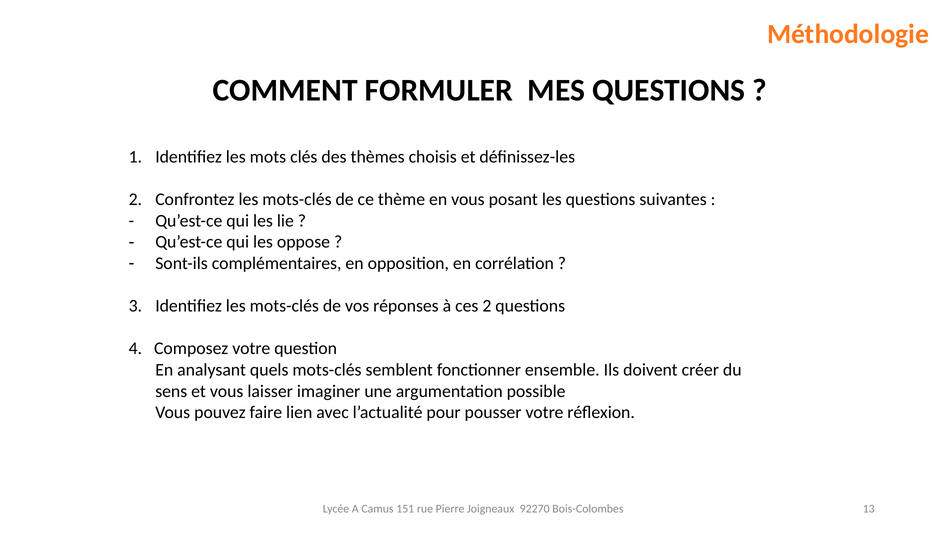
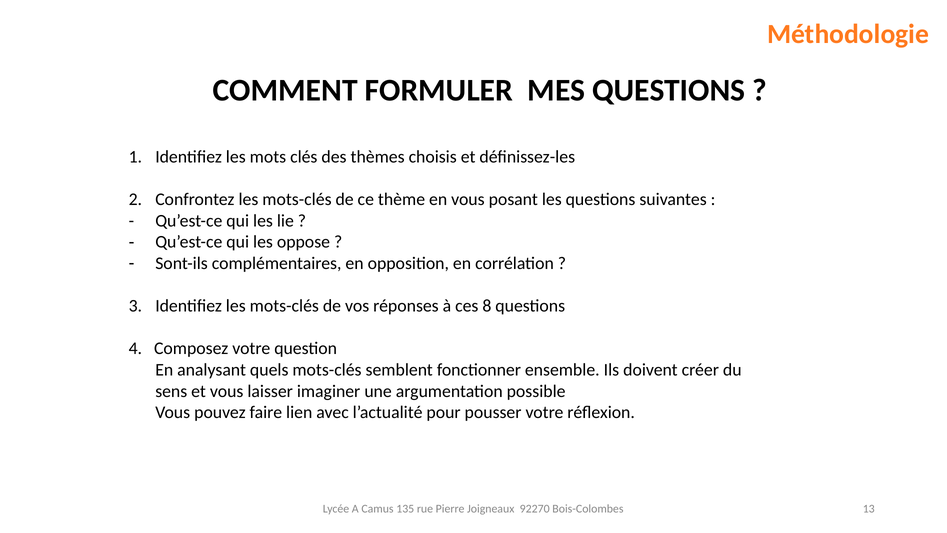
ces 2: 2 -> 8
151: 151 -> 135
